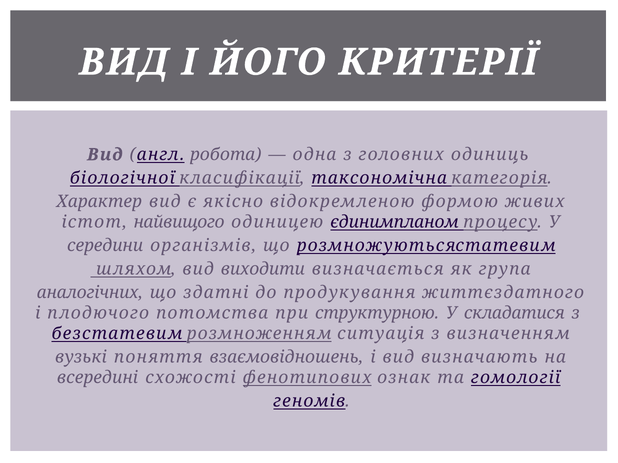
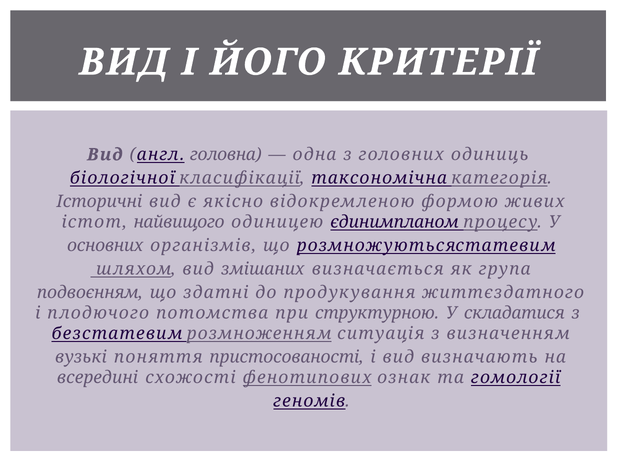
робота: робота -> головна
Характер: Характер -> Історичні
середини: середини -> основних
виходити: виходити -> змішаних
аналогічних: аналогічних -> подвоєнням
взаємовідношень: взаємовідношень -> пристосованості
